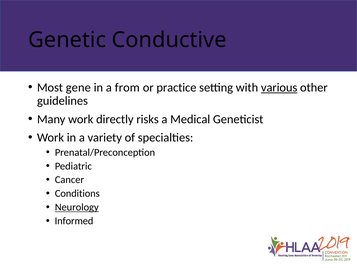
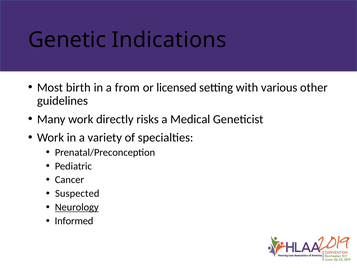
Conductive: Conductive -> Indications
gene: gene -> birth
practice: practice -> licensed
various underline: present -> none
Conditions: Conditions -> Suspected
